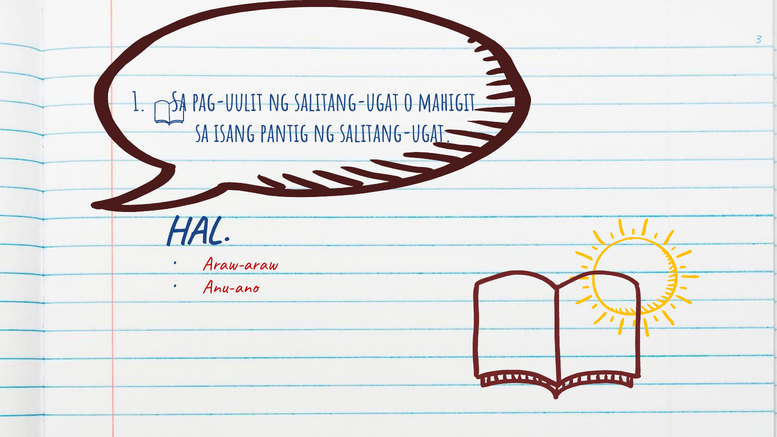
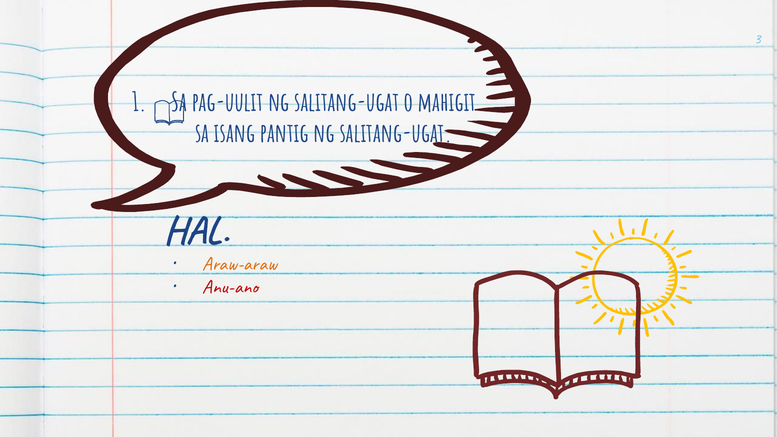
Araw-araw colour: red -> orange
